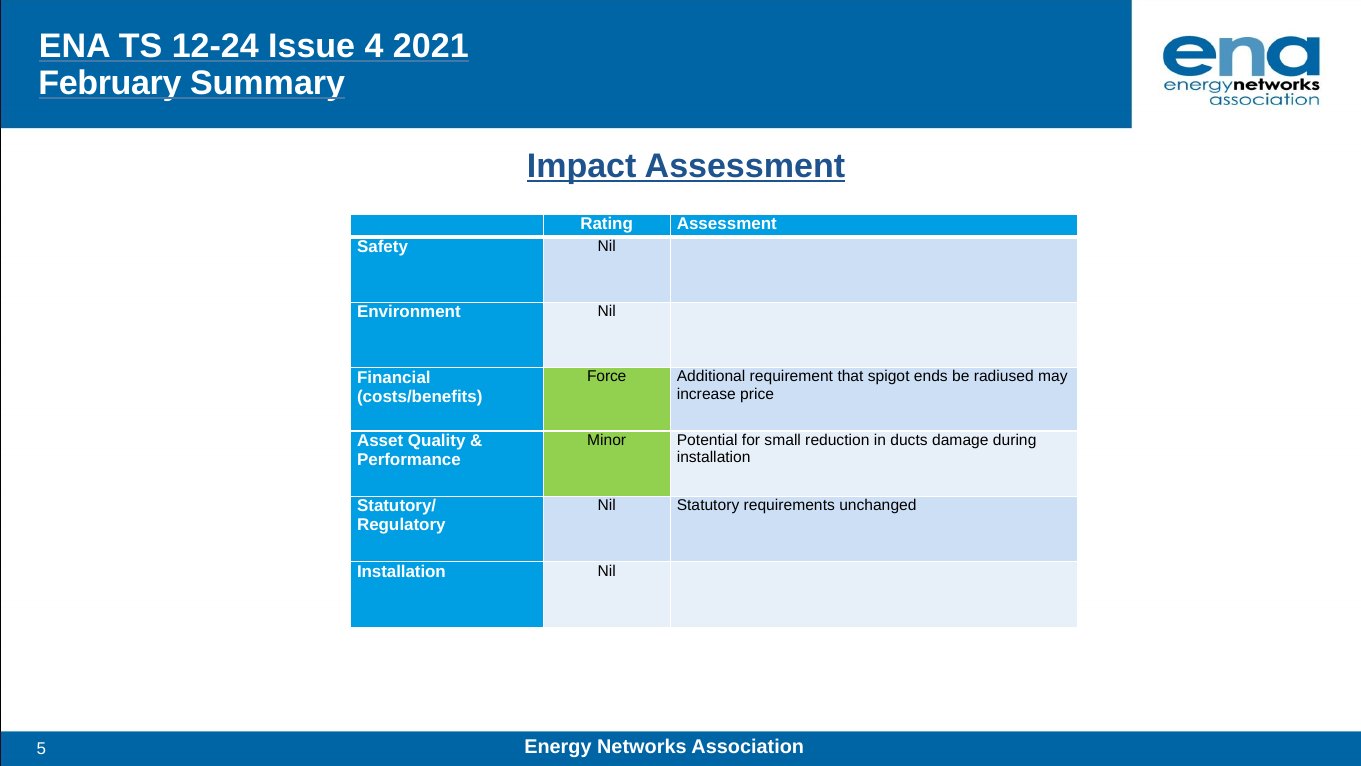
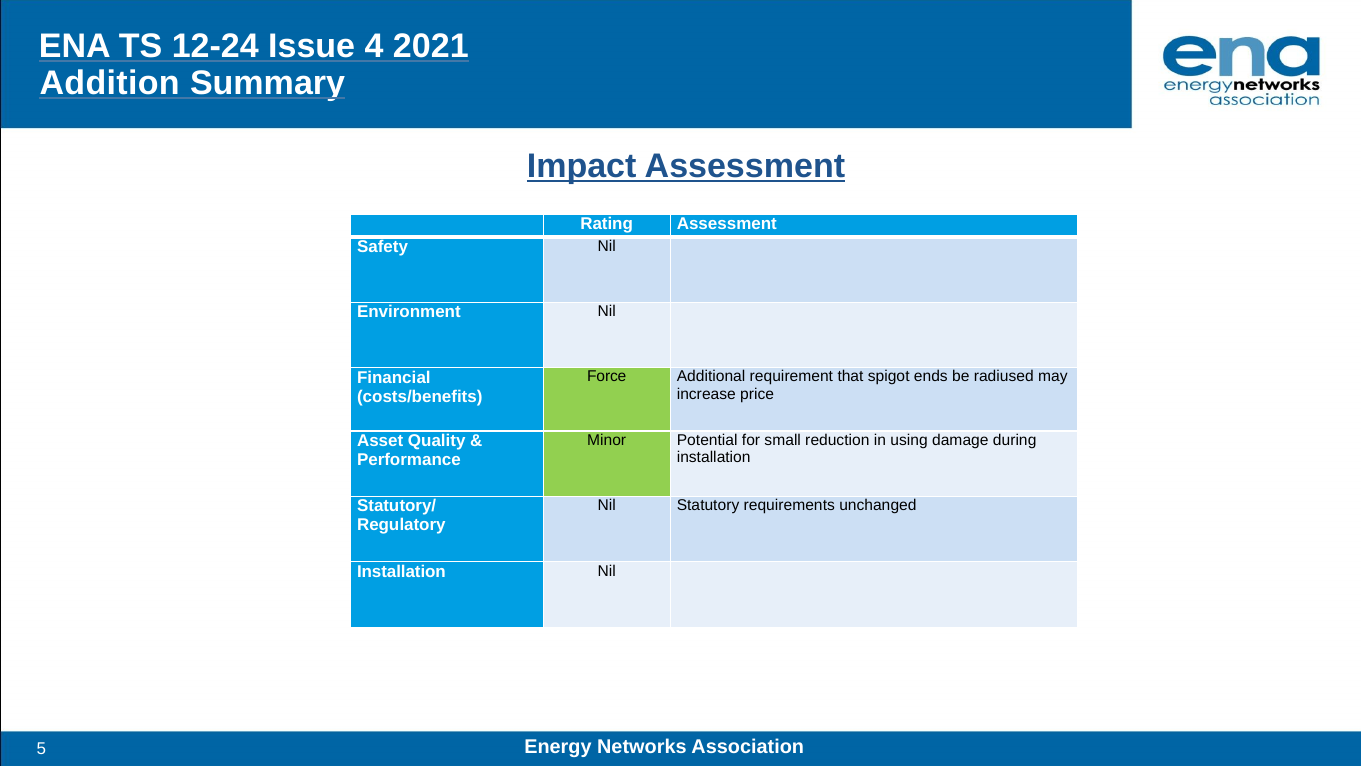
February: February -> Addition
ducts: ducts -> using
